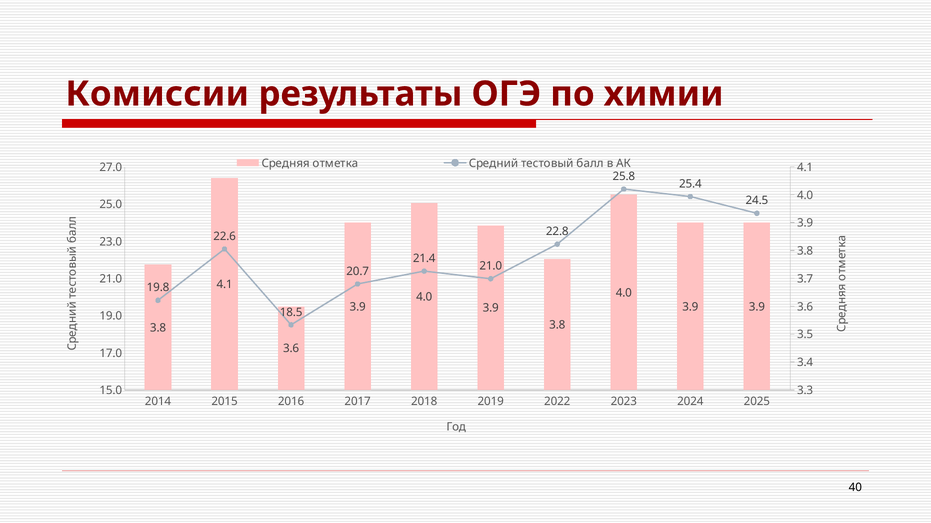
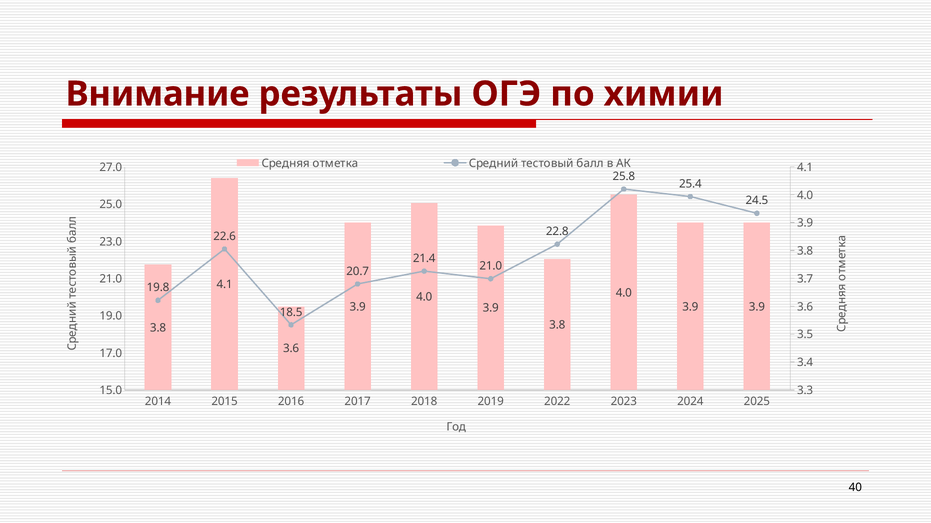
Комиссии: Комиссии -> Внимание
